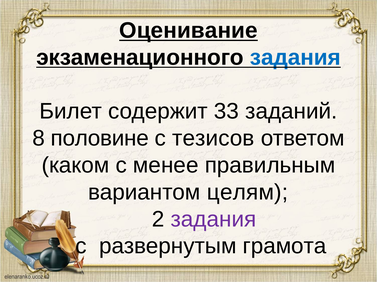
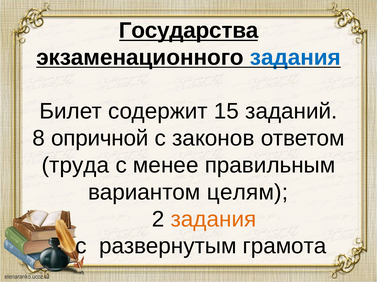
Оценивание: Оценивание -> Государства
33: 33 -> 15
половине: половине -> опричной
тезисов: тезисов -> законов
каком: каком -> труда
задания at (213, 220) colour: purple -> orange
